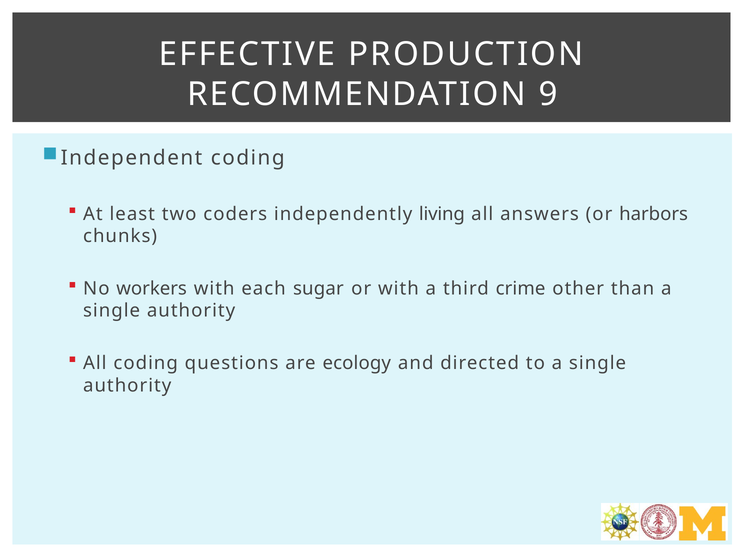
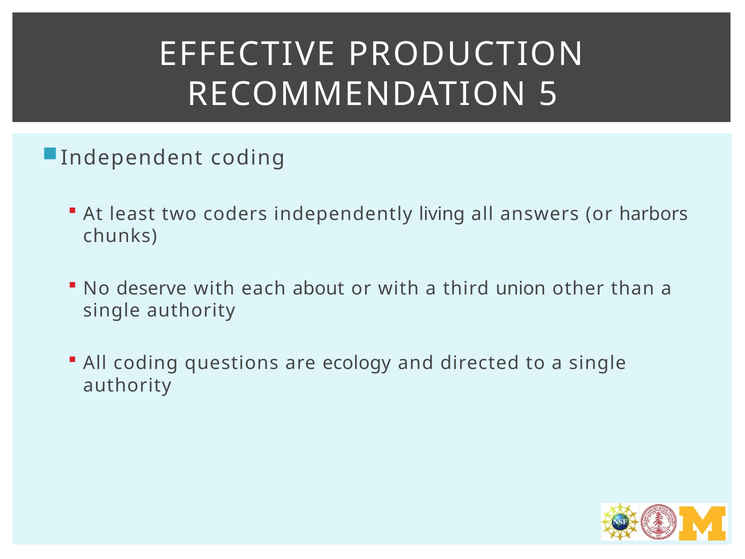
9: 9 -> 5
workers: workers -> deserve
sugar: sugar -> about
crime: crime -> union
